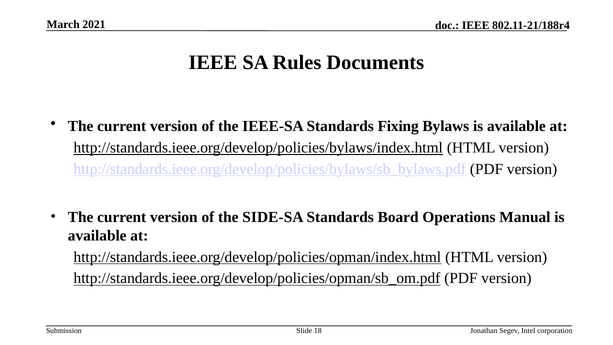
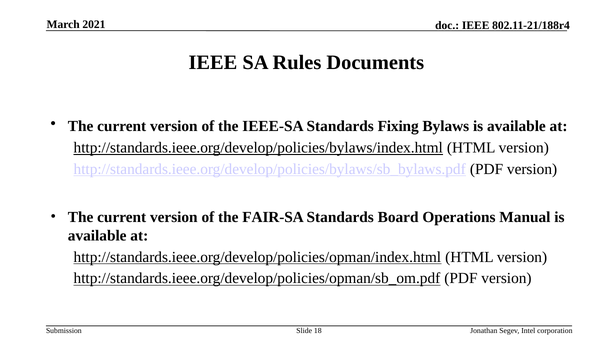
SIDE-SA: SIDE-SA -> FAIR-SA
